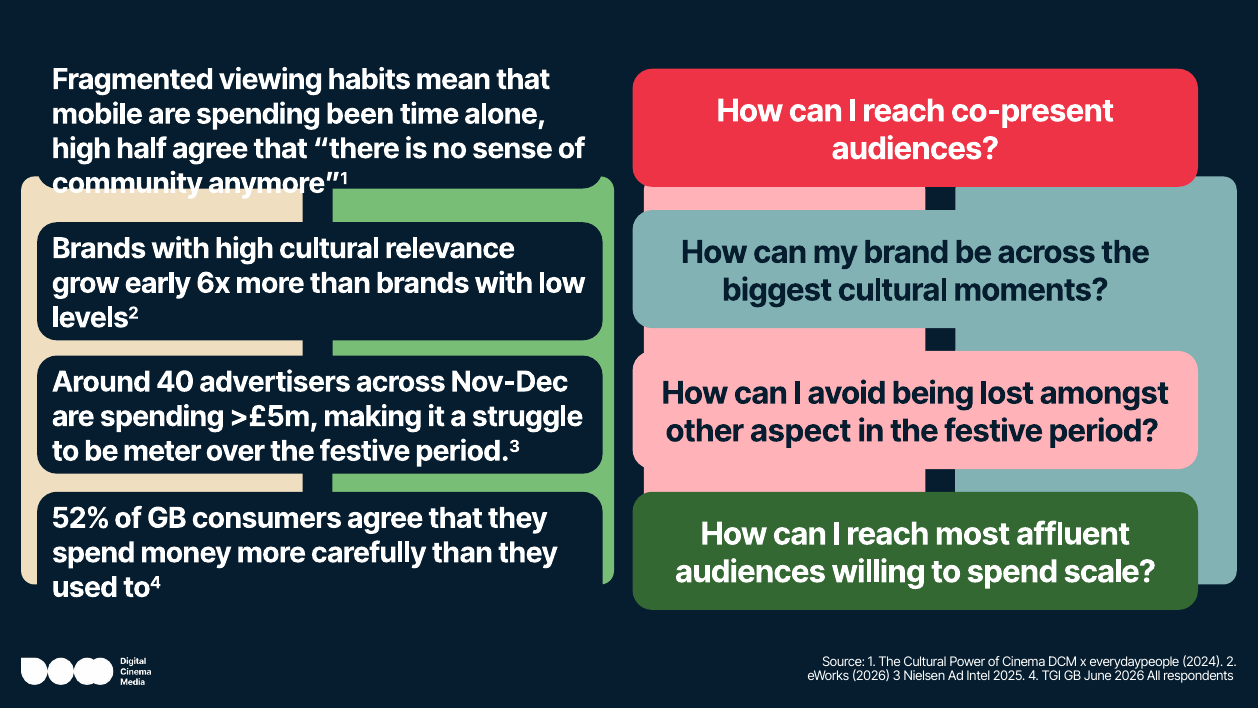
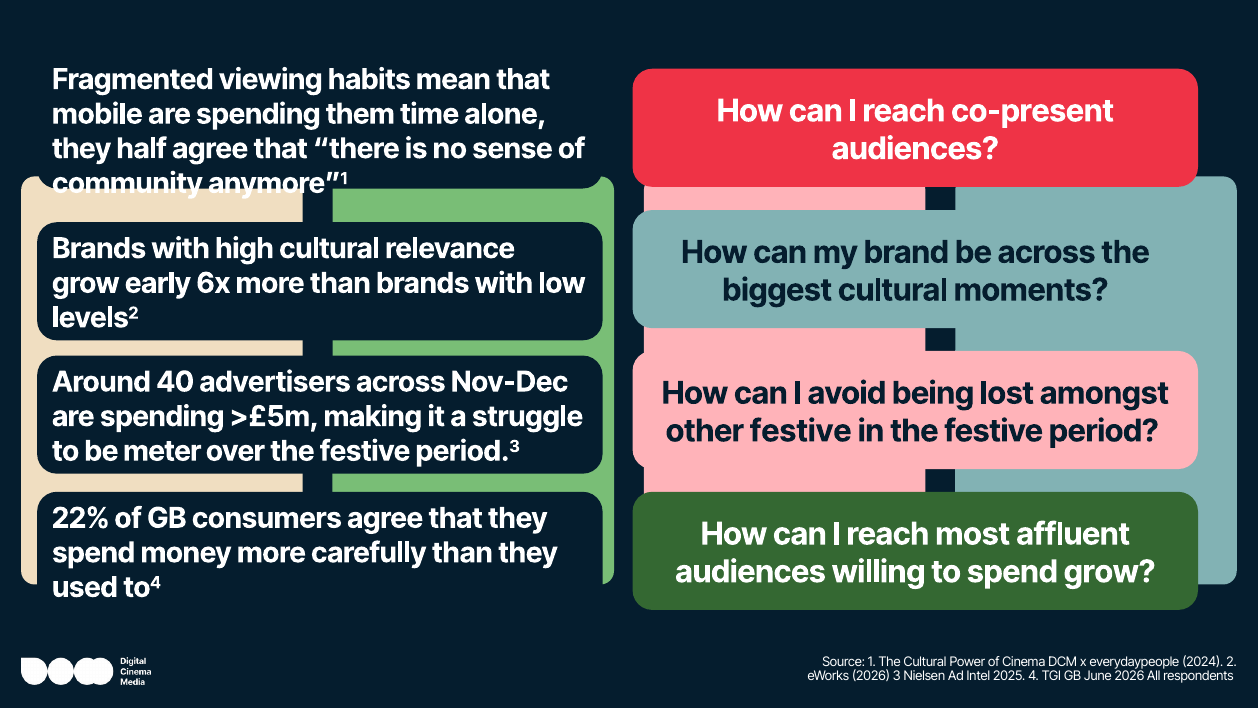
been: been -> them
high at (82, 149): high -> they
other aspect: aspect -> festive
52%: 52% -> 22%
spend scale: scale -> grow
